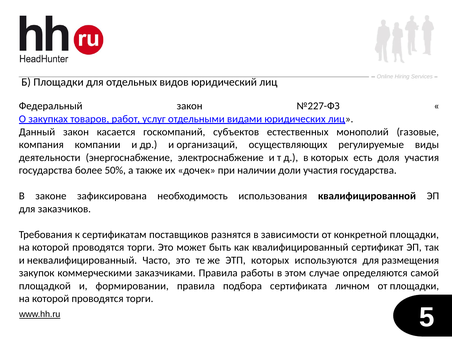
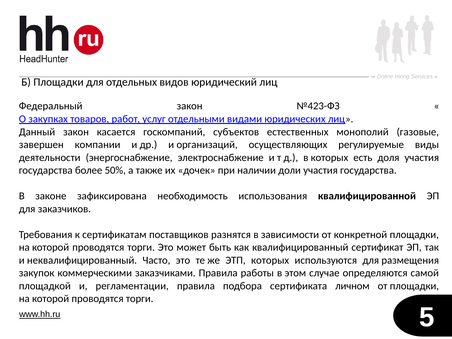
№227-ФЗ: №227-ФЗ -> №423-ФЗ
компания: компания -> завершен
формировании: формировании -> регламентации
